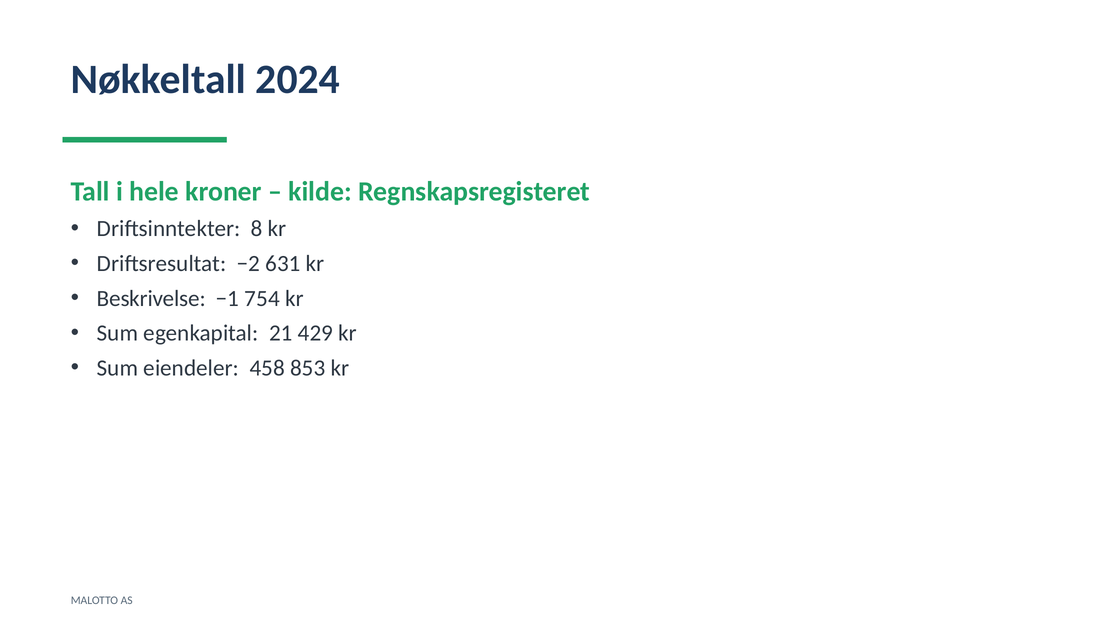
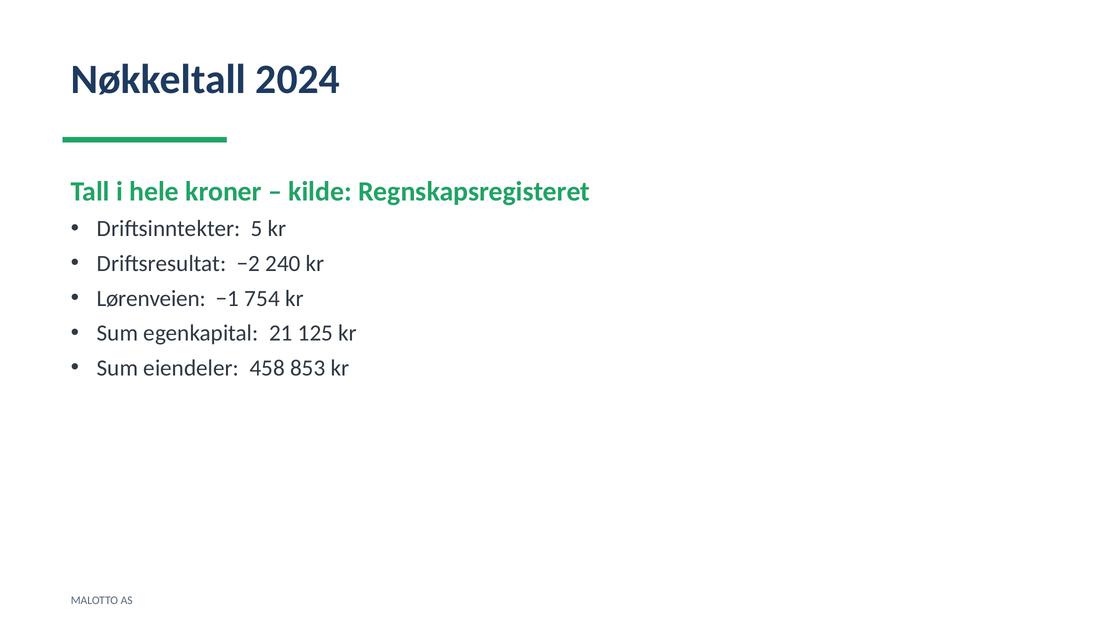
8: 8 -> 5
631: 631 -> 240
Beskrivelse: Beskrivelse -> Lørenveien
429: 429 -> 125
